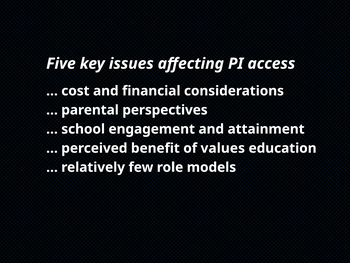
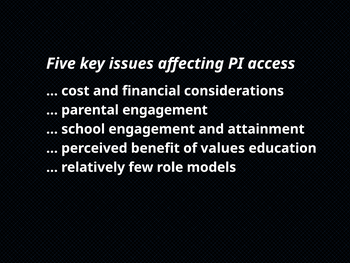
parental perspectives: perspectives -> engagement
